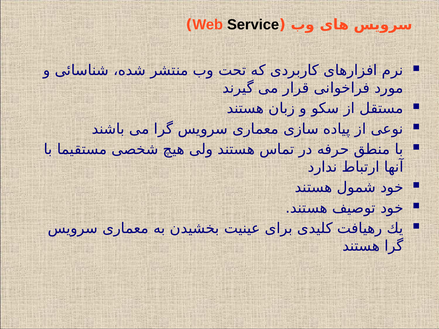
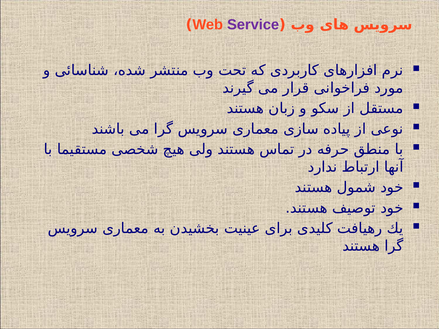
Service colour: black -> purple
